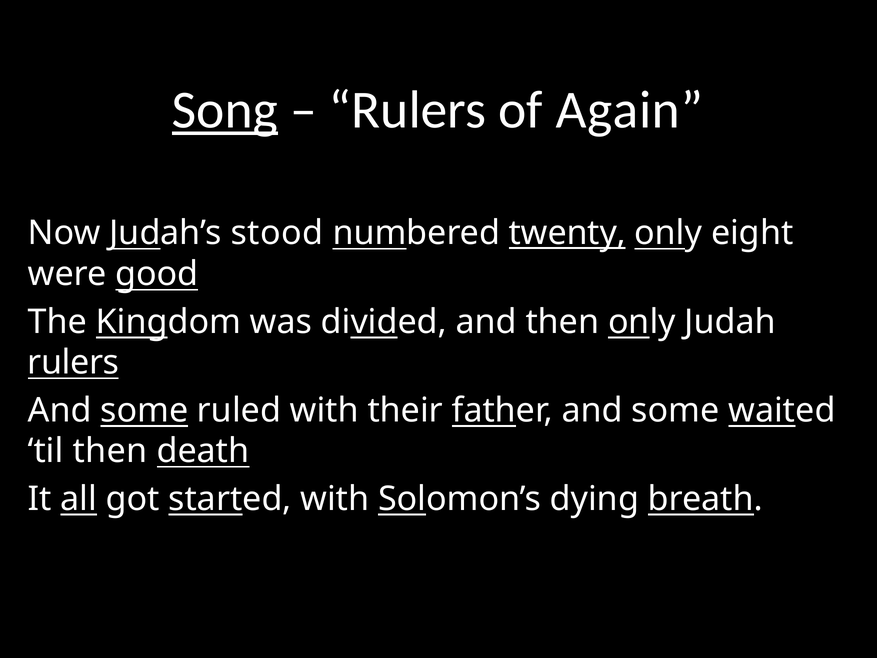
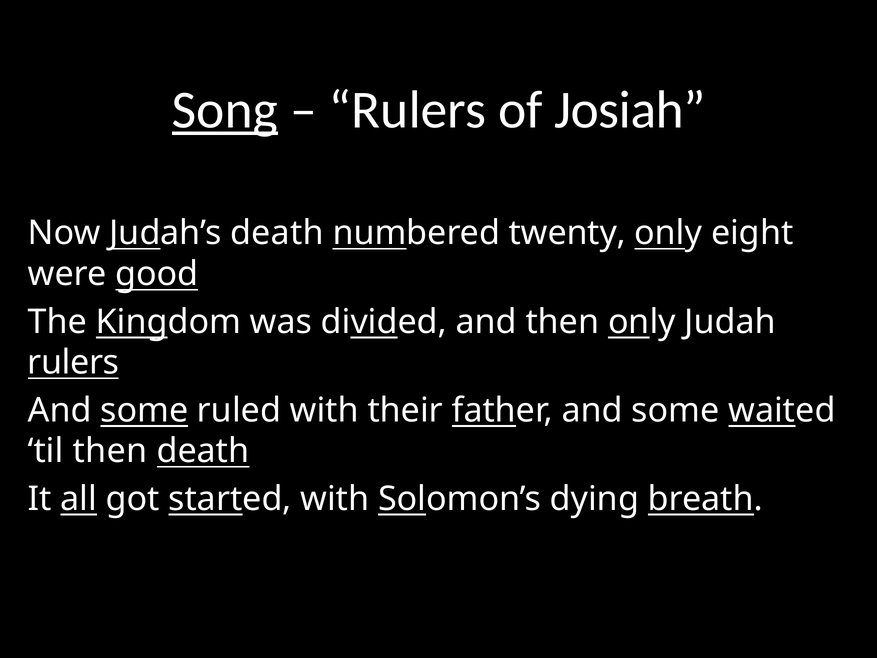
Again: Again -> Josiah
Judah’s stood: stood -> death
twenty underline: present -> none
